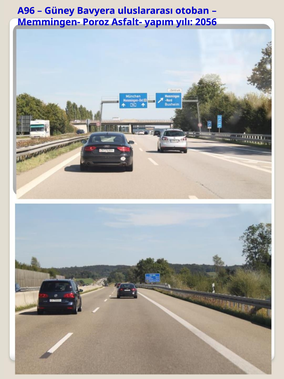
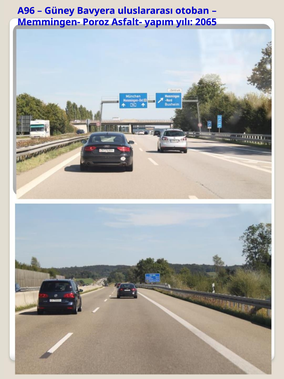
2056: 2056 -> 2065
